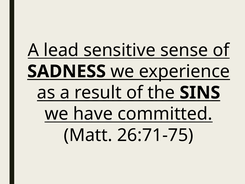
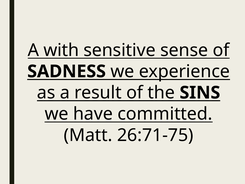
lead: lead -> with
